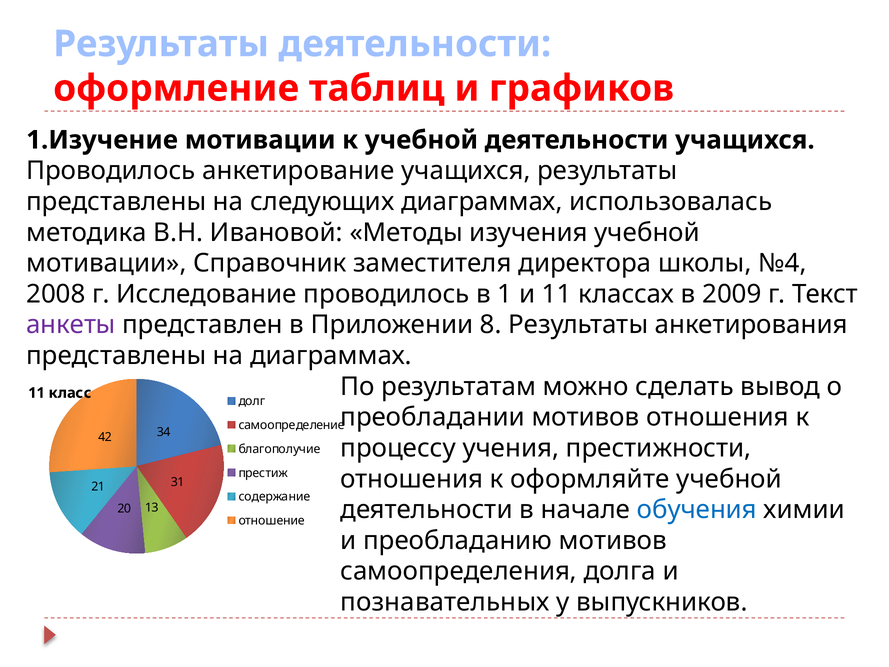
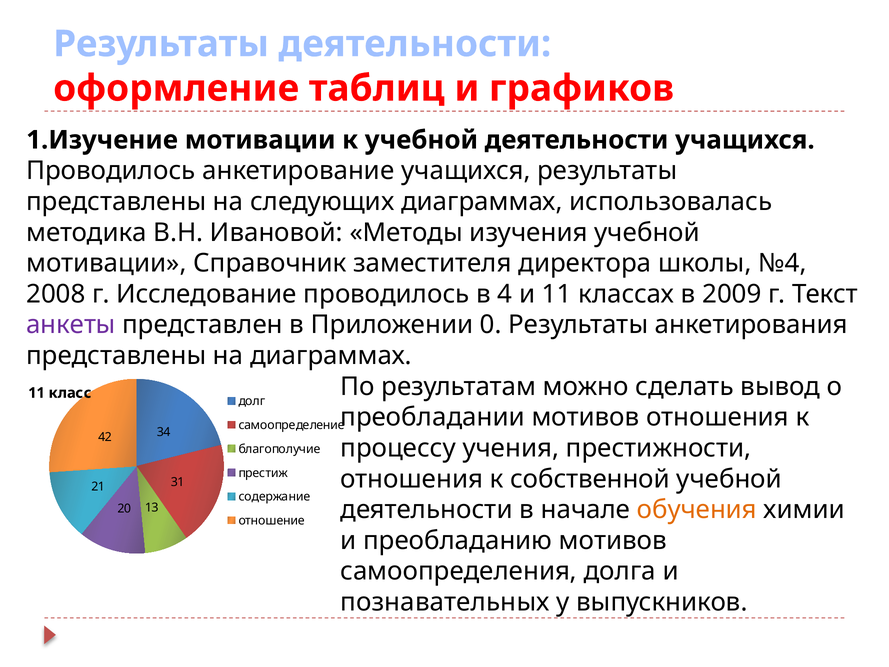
1: 1 -> 4
8: 8 -> 0
оформляйте: оформляйте -> собственной
обучения colour: blue -> orange
